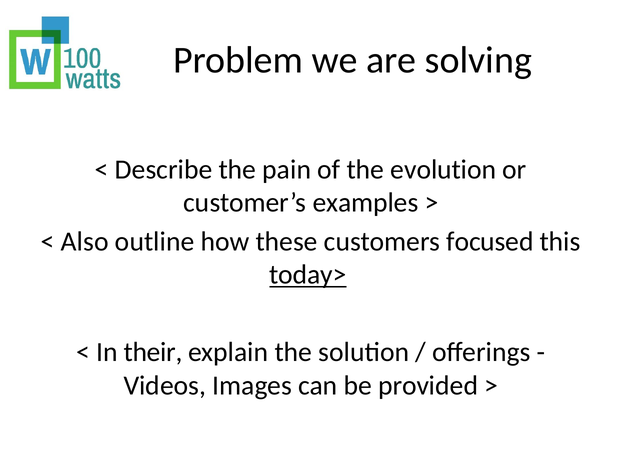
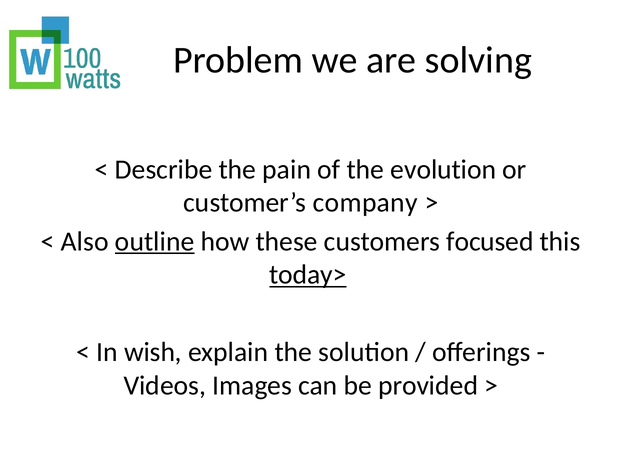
examples: examples -> company
outline underline: none -> present
their: their -> wish
